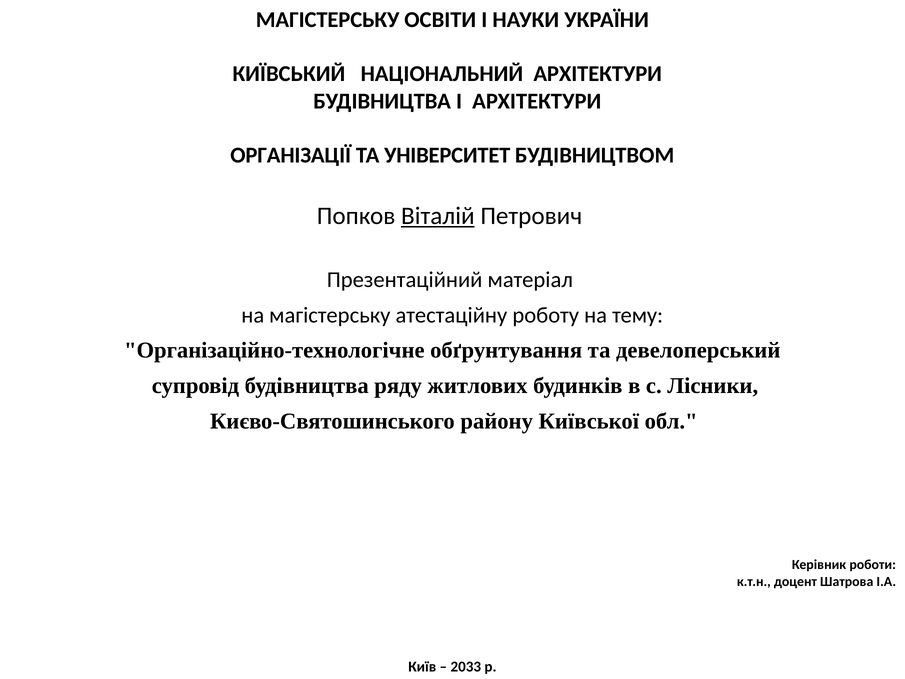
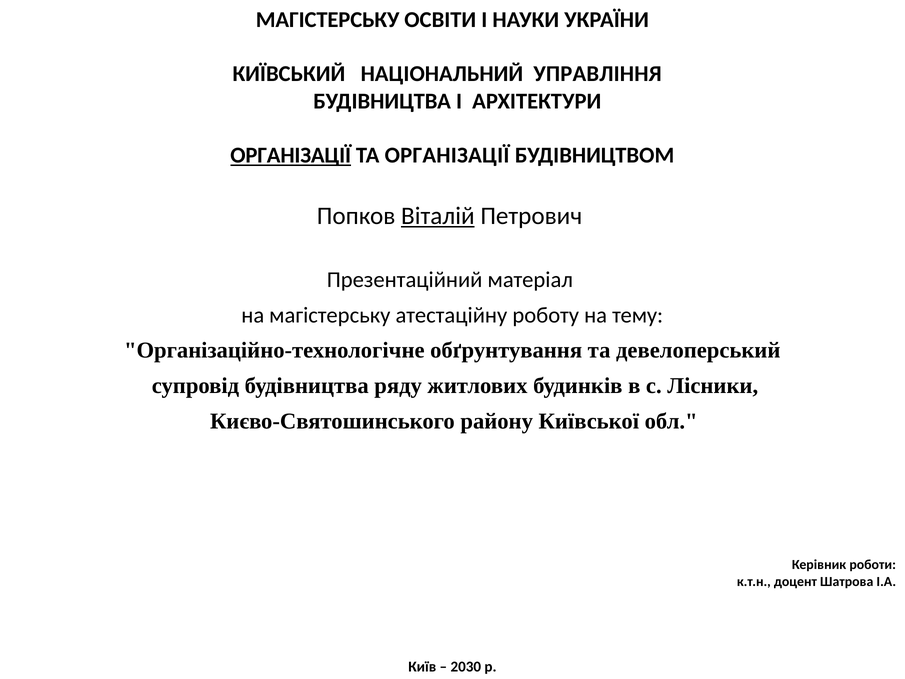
НАЦІОНАЛЬНИЙ АРХІТЕКТУРИ: АРХІТЕКТУРИ -> УПРАВЛІННЯ
ОРГАНІЗАЦІЇ at (291, 155) underline: none -> present
ТА УНІВЕРСИТЕТ: УНІВЕРСИТЕТ -> ОРГАНІЗАЦІЇ
2033: 2033 -> 2030
